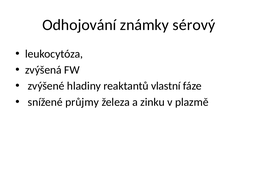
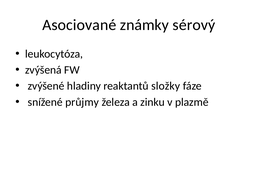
Odhojování: Odhojování -> Asociované
vlastní: vlastní -> složky
